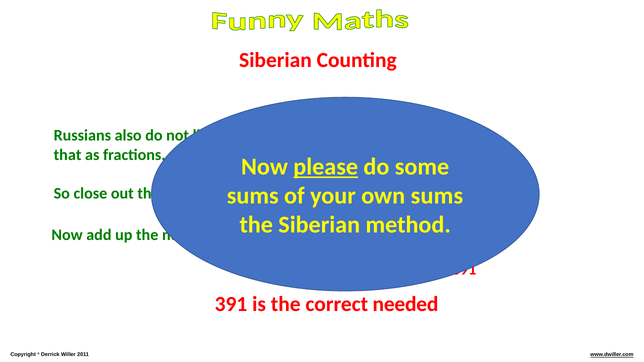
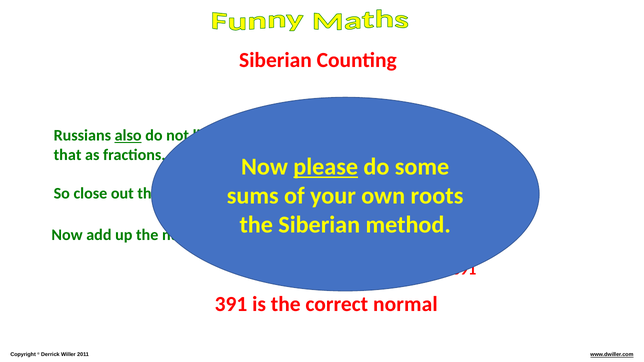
also underline: none -> present
sums at (437, 196): sums -> roots
needed: needed -> normal
